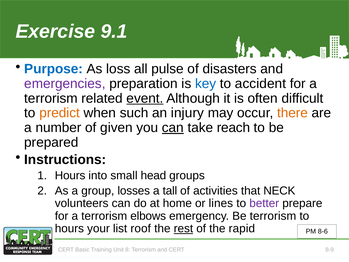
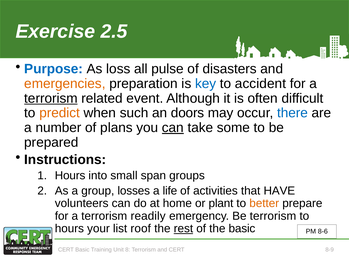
9.1: 9.1 -> 2.5
emergencies colour: purple -> orange
terrorism at (51, 98) underline: none -> present
event underline: present -> none
injury: injury -> doors
there colour: orange -> blue
given: given -> plans
reach: reach -> some
head: head -> span
tall: tall -> life
NECK: NECK -> HAVE
lines: lines -> plant
better colour: purple -> orange
elbows: elbows -> readily
the rapid: rapid -> basic
